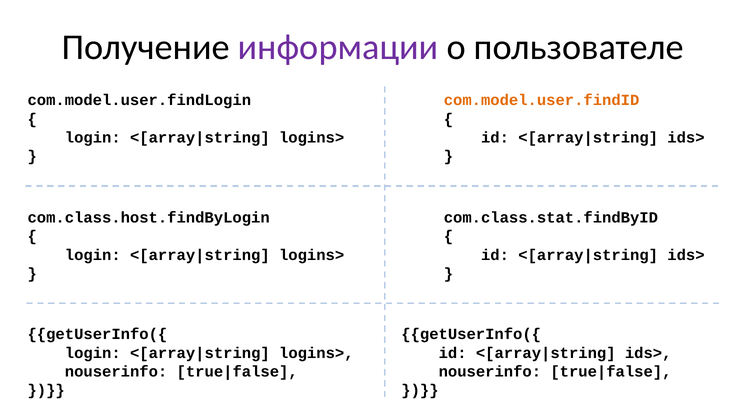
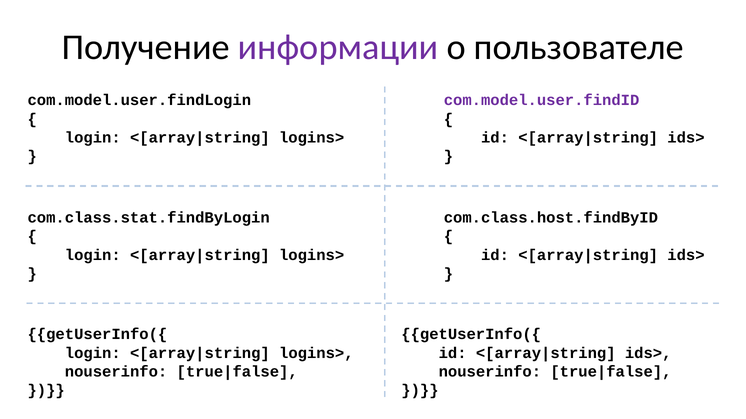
com.model.user.findID colour: orange -> purple
com.class.host.findByLogin: com.class.host.findByLogin -> com.class.stat.findByLogin
com.class.stat.findByID: com.class.stat.findByID -> com.class.host.findByID
